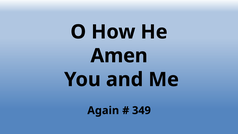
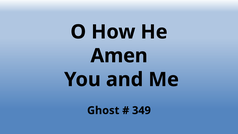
Again: Again -> Ghost
